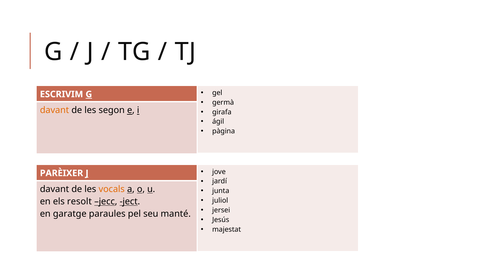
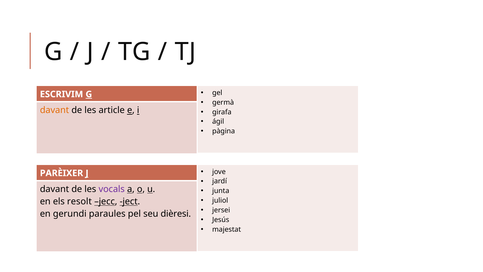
segon: segon -> article
vocals colour: orange -> purple
garatge: garatge -> gerundi
manté: manté -> dièresi
